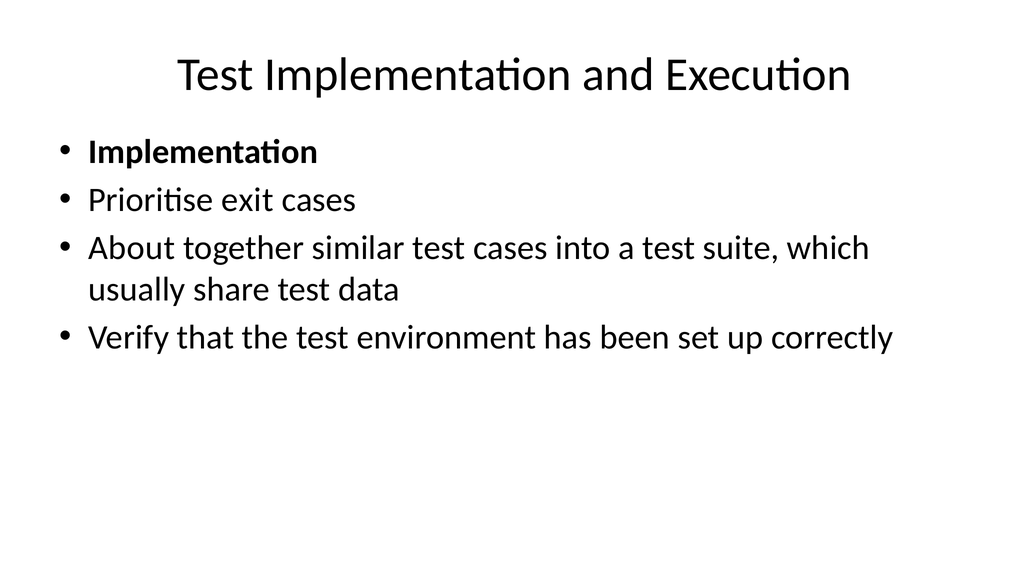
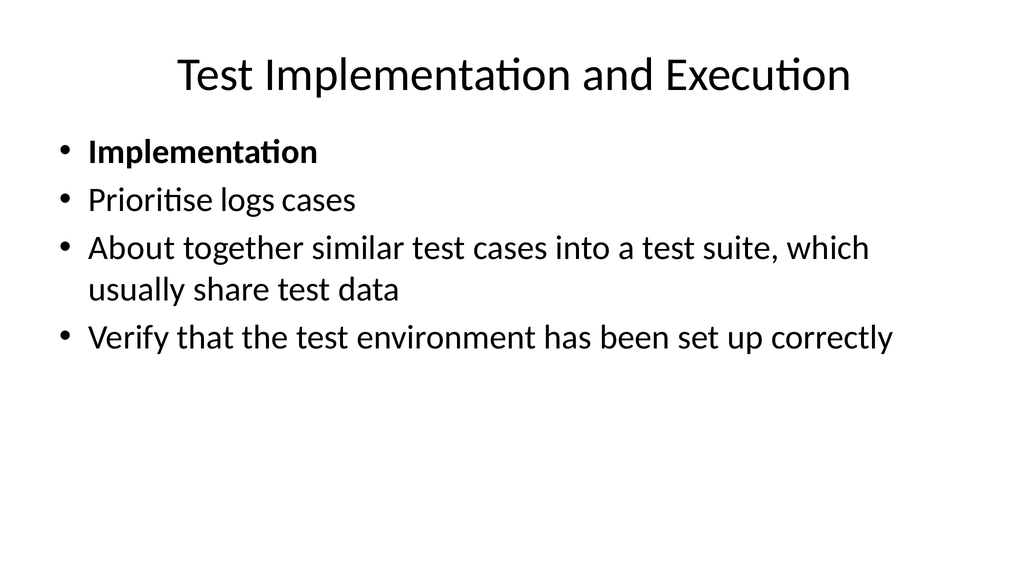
exit: exit -> logs
